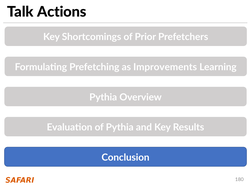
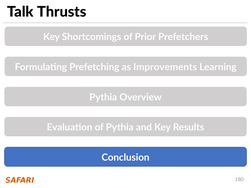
Actions: Actions -> Thrusts
